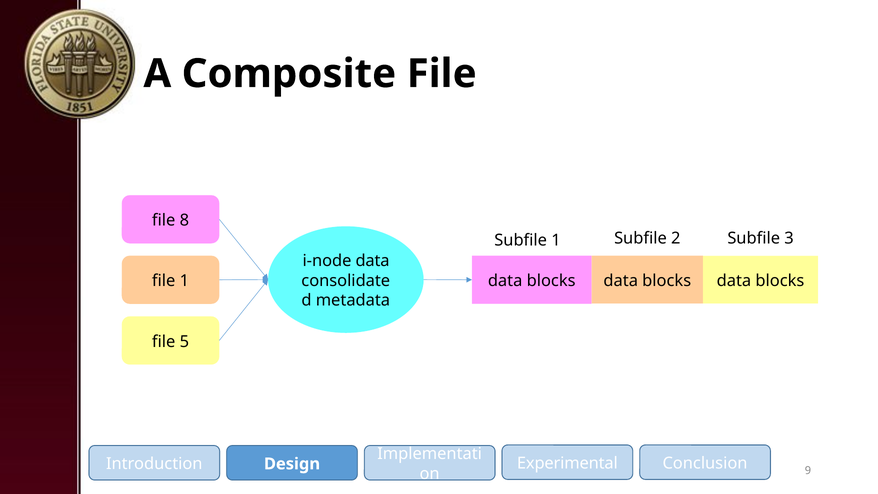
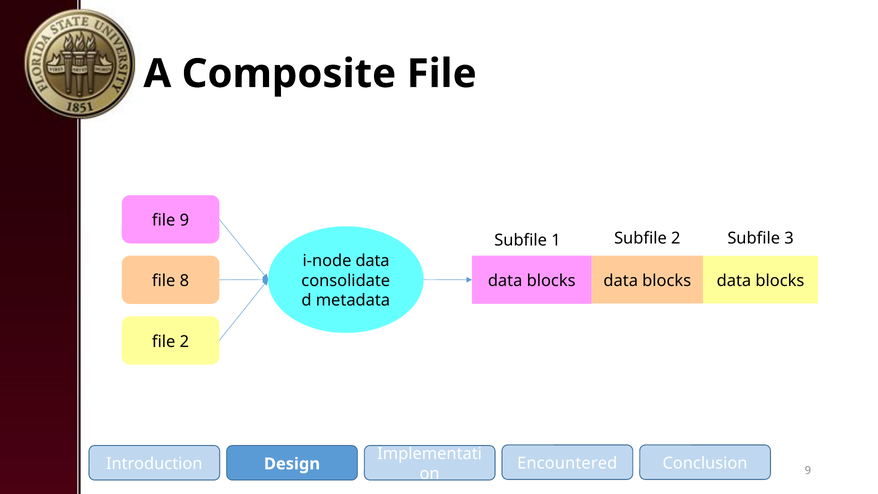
file 8: 8 -> 9
file 1: 1 -> 8
file 5: 5 -> 2
Experimental: Experimental -> Encountered
